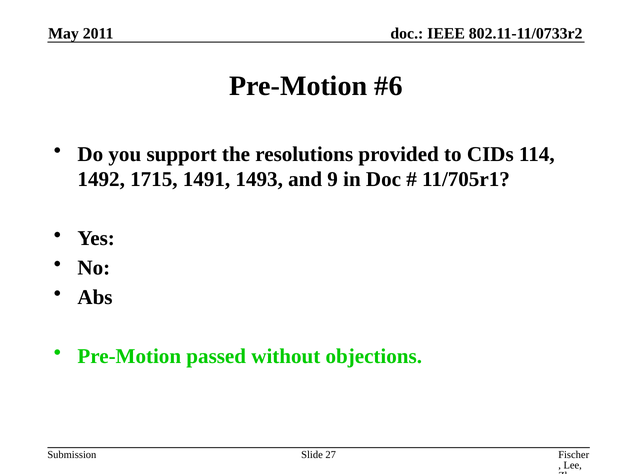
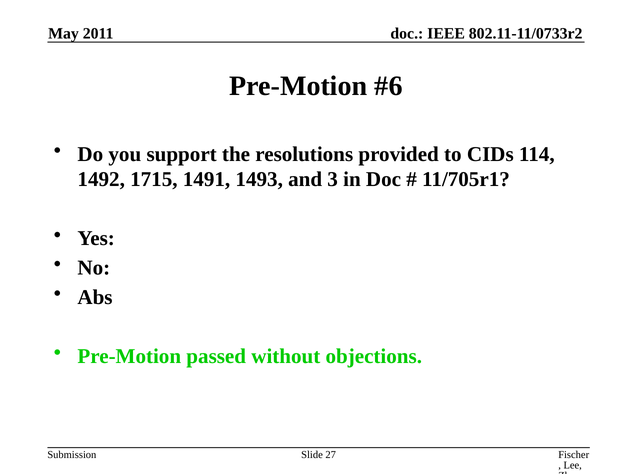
9: 9 -> 3
